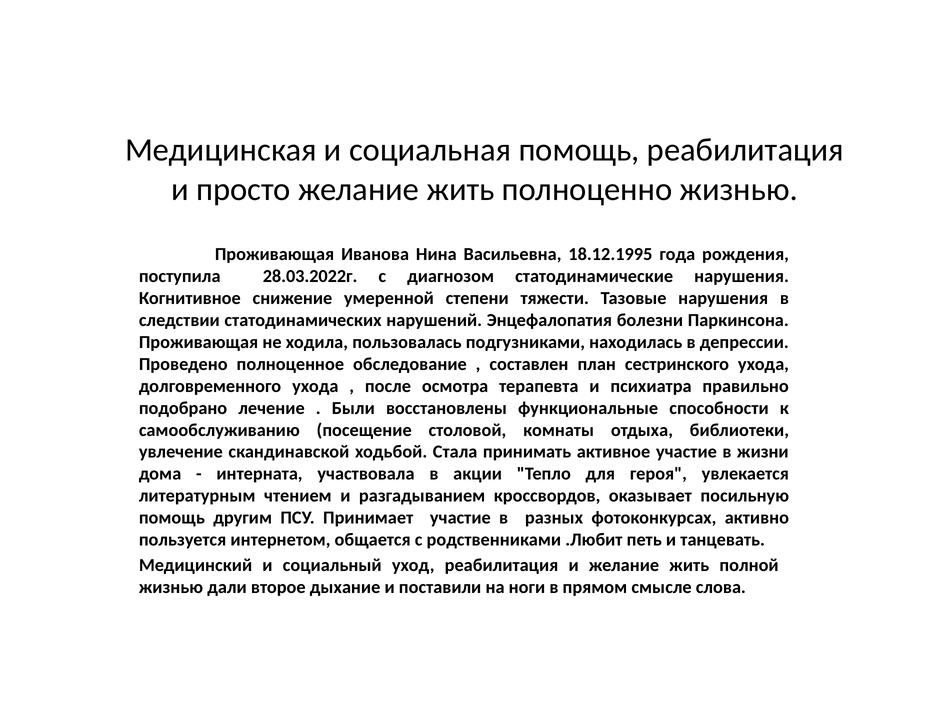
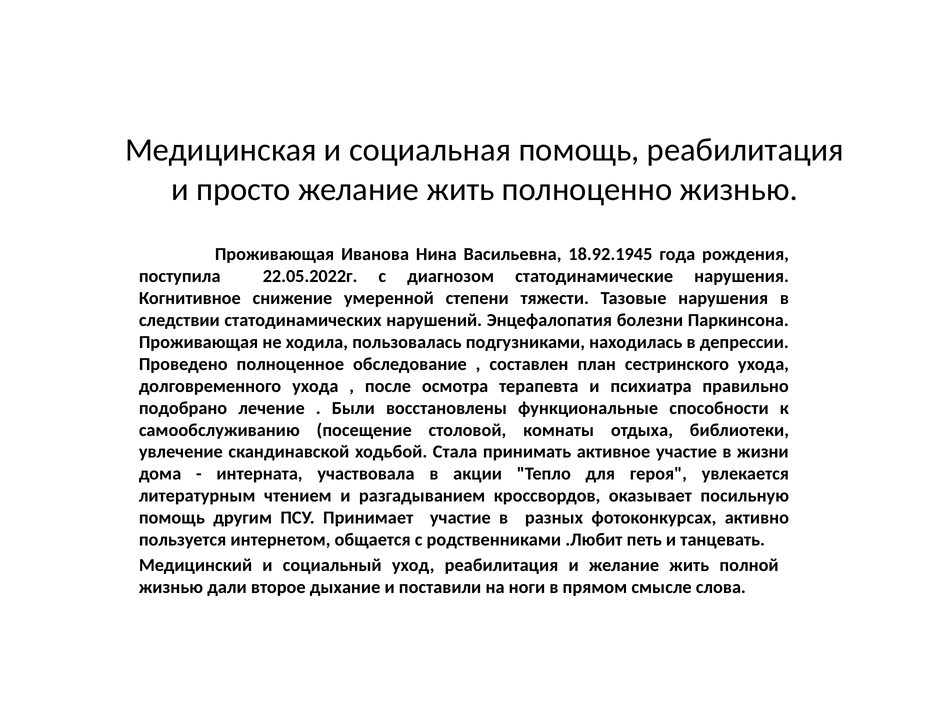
18.12.1995: 18.12.1995 -> 18.92.1945
28.03.2022г: 28.03.2022г -> 22.05.2022г
